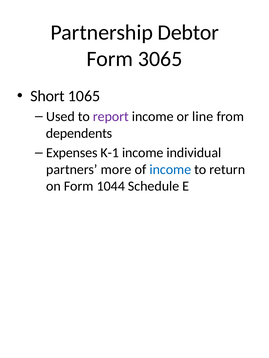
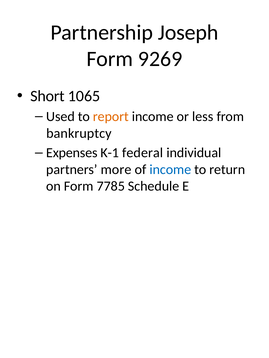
Debtor: Debtor -> Joseph
3065: 3065 -> 9269
report colour: purple -> orange
line: line -> less
dependents: dependents -> bankruptcy
K-1 income: income -> federal
1044: 1044 -> 7785
